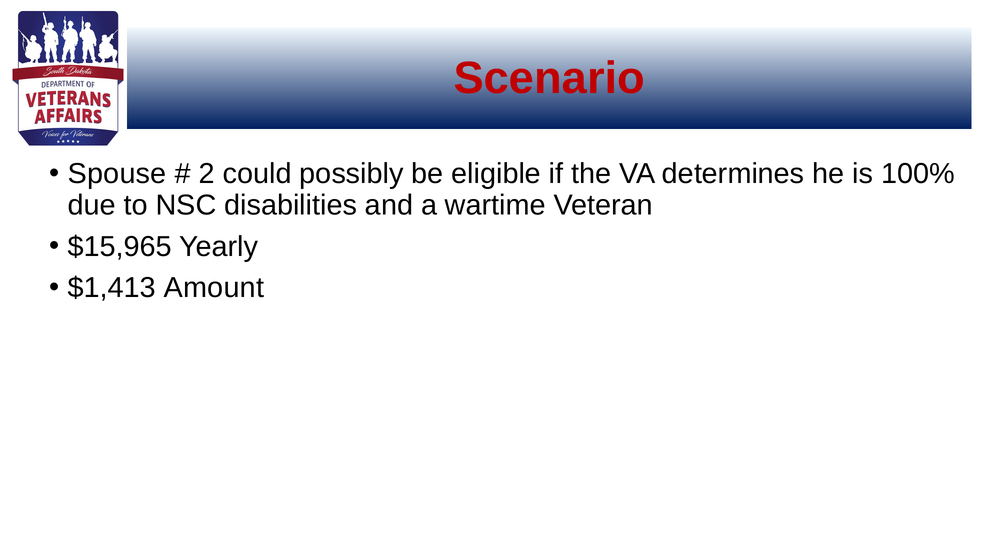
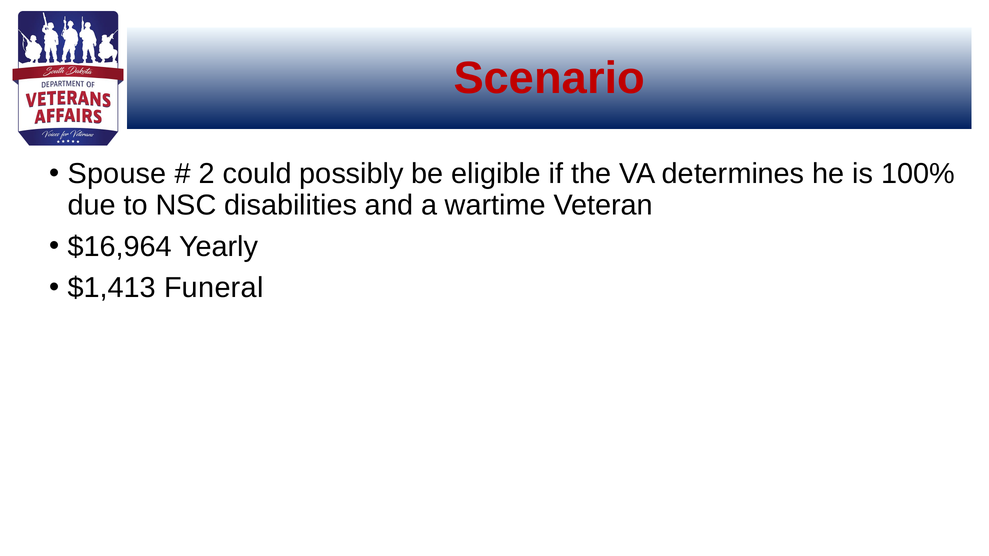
$15,965: $15,965 -> $16,964
Amount: Amount -> Funeral
